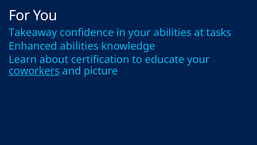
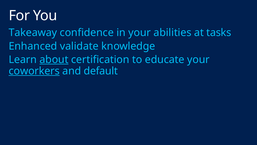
Enhanced abilities: abilities -> validate
about underline: none -> present
picture: picture -> default
